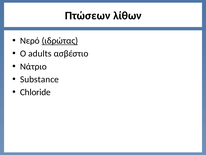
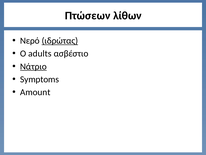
Νάτριο underline: none -> present
Substance: Substance -> Symptoms
Chloride: Chloride -> Amount
